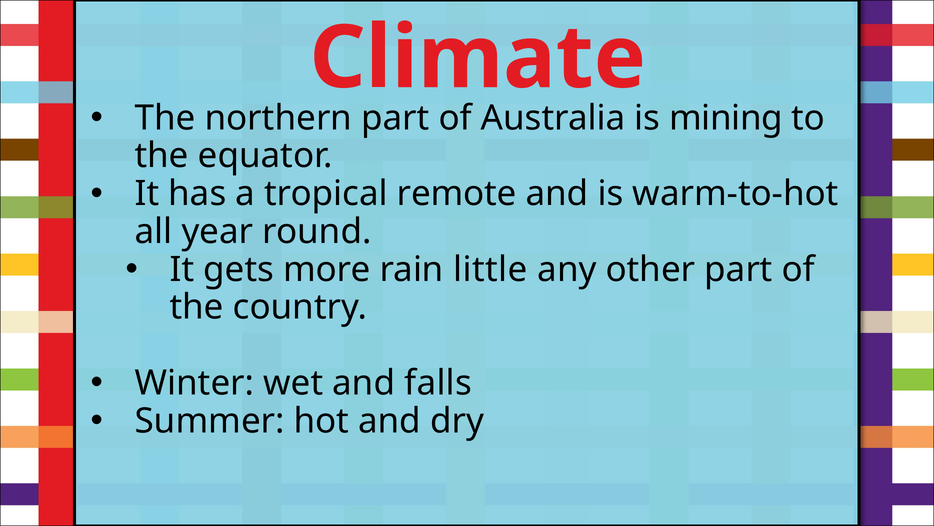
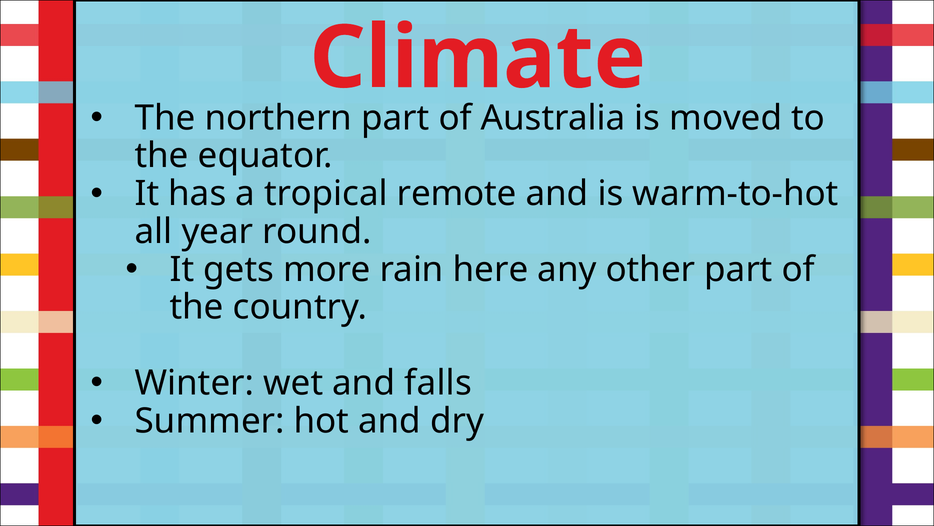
mining: mining -> moved
little: little -> here
